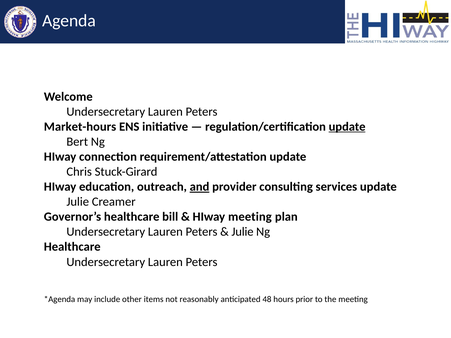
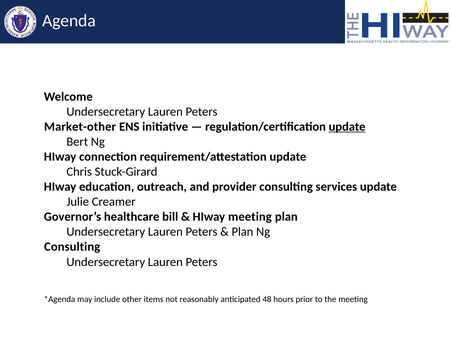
Market-hours: Market-hours -> Market-other
and underline: present -> none
Julie at (243, 232): Julie -> Plan
Healthcare at (72, 247): Healthcare -> Consulting
